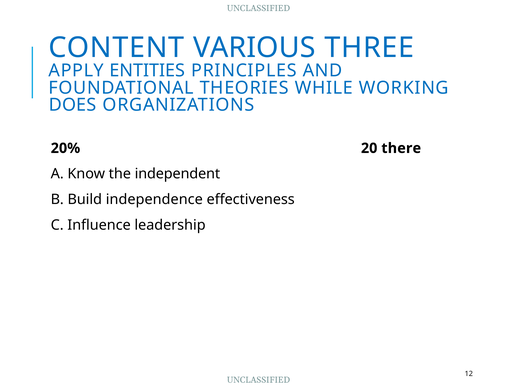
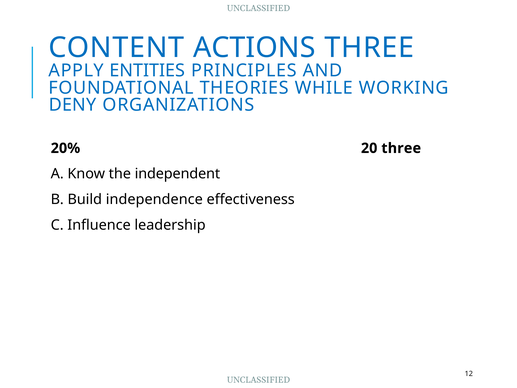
VARIOUS: VARIOUS -> ACTIONS
DOES: DOES -> DENY
20 there: there -> three
